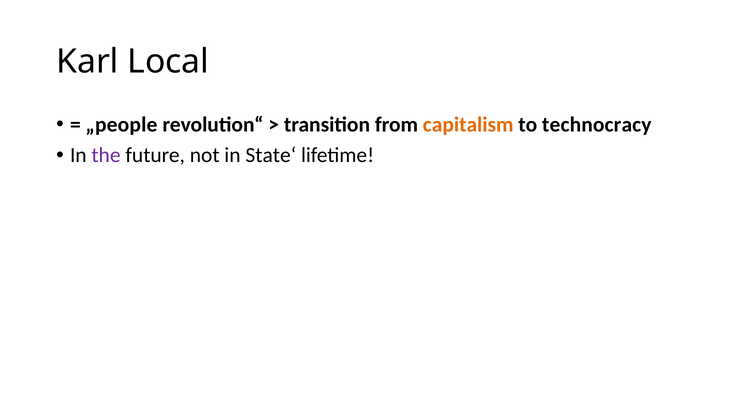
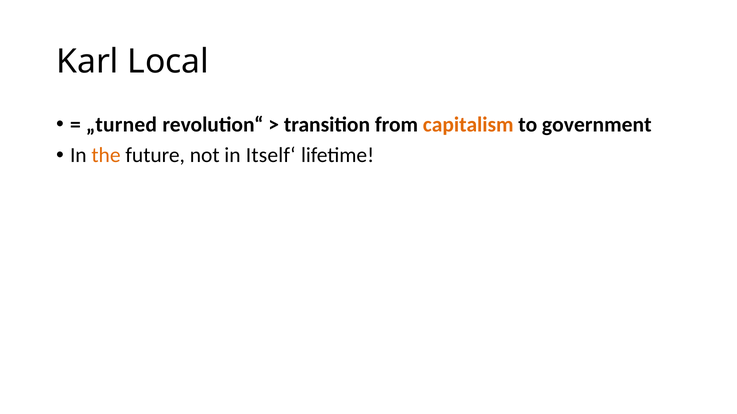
„people: „people -> „turned
technocracy: technocracy -> government
the colour: purple -> orange
State‘: State‘ -> Itself‘
